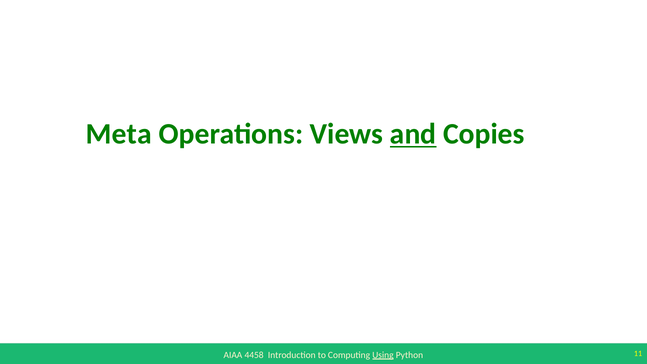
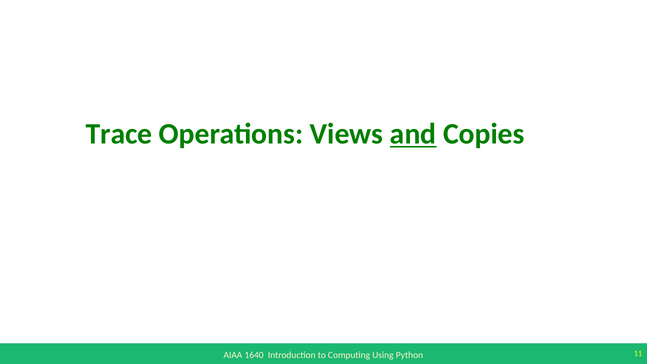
Meta: Meta -> Trace
4458: 4458 -> 1640
Using underline: present -> none
